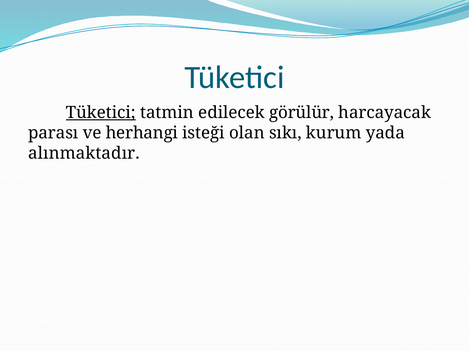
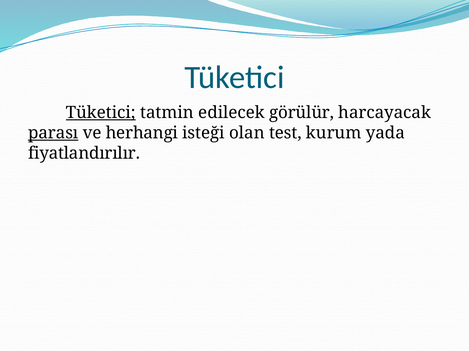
parası underline: none -> present
sıkı: sıkı -> test
alınmaktadır: alınmaktadır -> fiyatlandırılır
